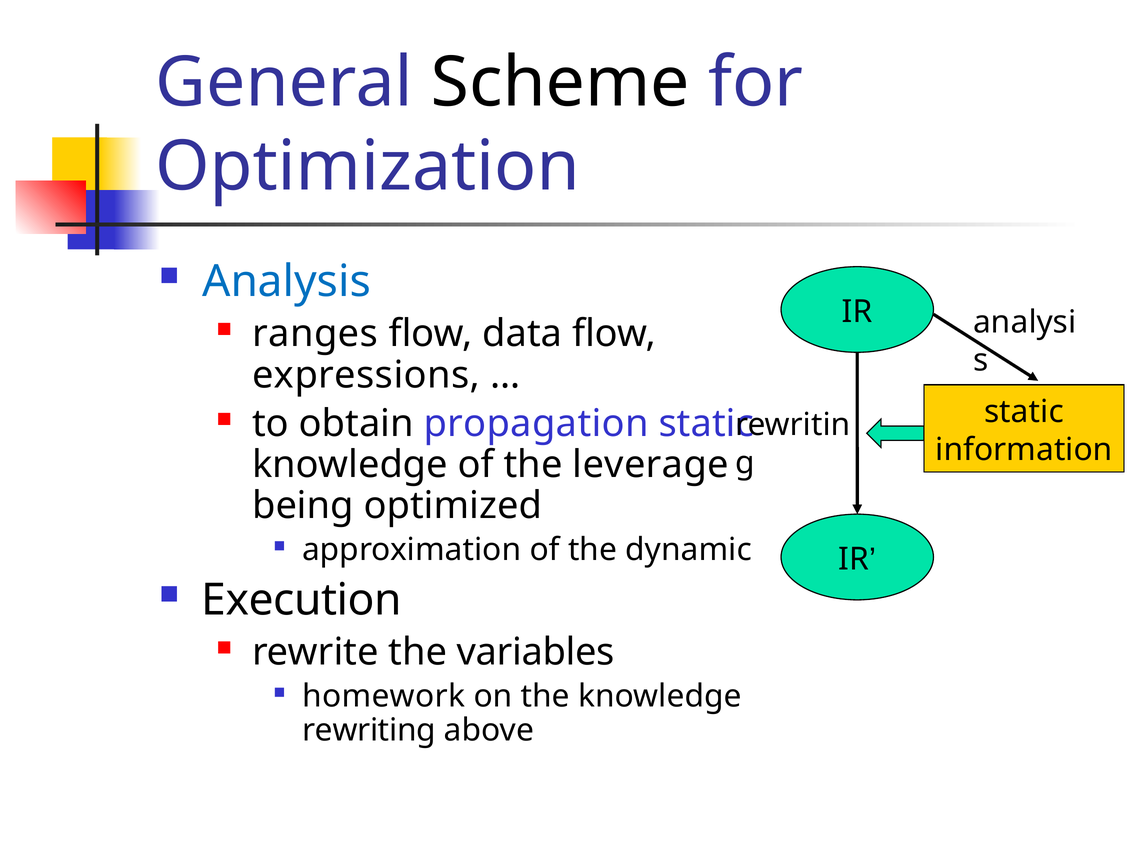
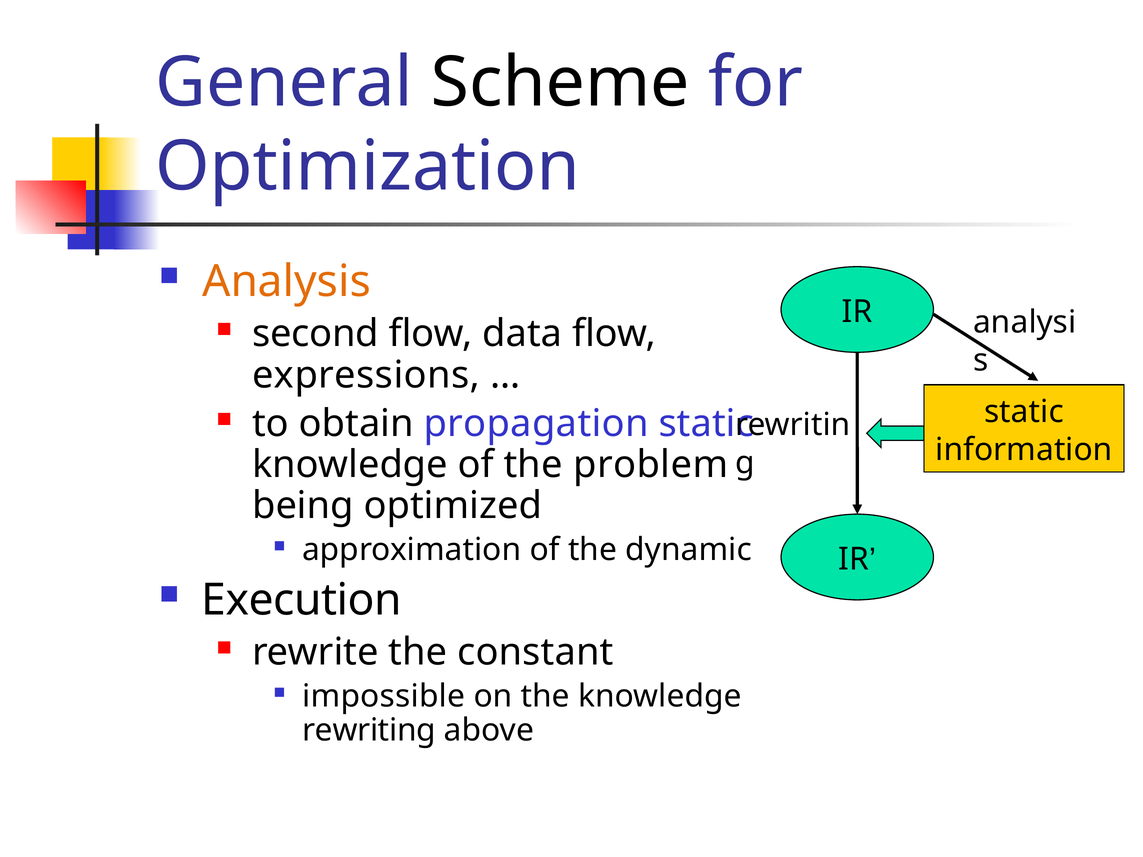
Analysis colour: blue -> orange
ranges: ranges -> second
leverage: leverage -> problem
variables: variables -> constant
homework: homework -> impossible
